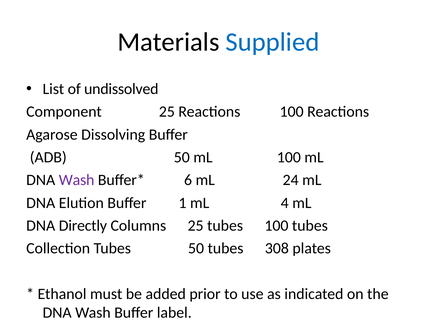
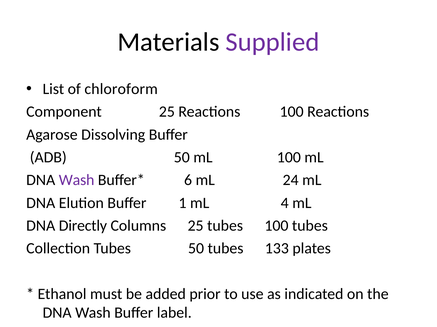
Supplied colour: blue -> purple
undissolved: undissolved -> chloroform
308: 308 -> 133
